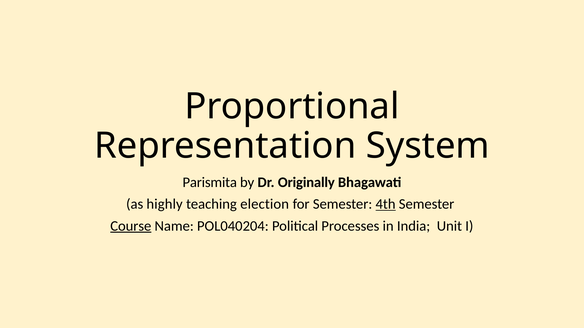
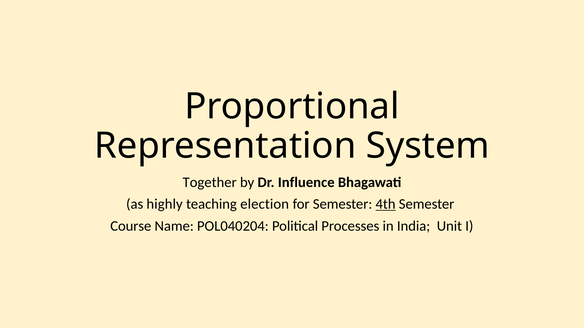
Parismita: Parismita -> Together
Originally: Originally -> Influence
Course underline: present -> none
